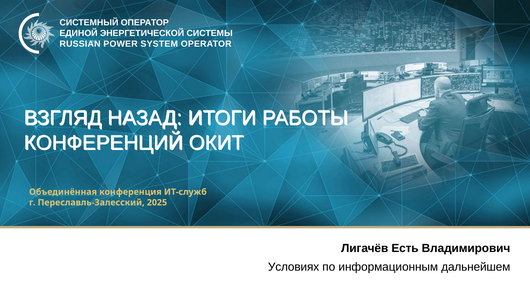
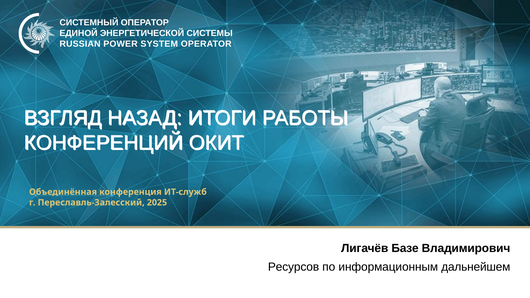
Есть: Есть -> Базе
Условиях: Условиях -> Ресурсов
